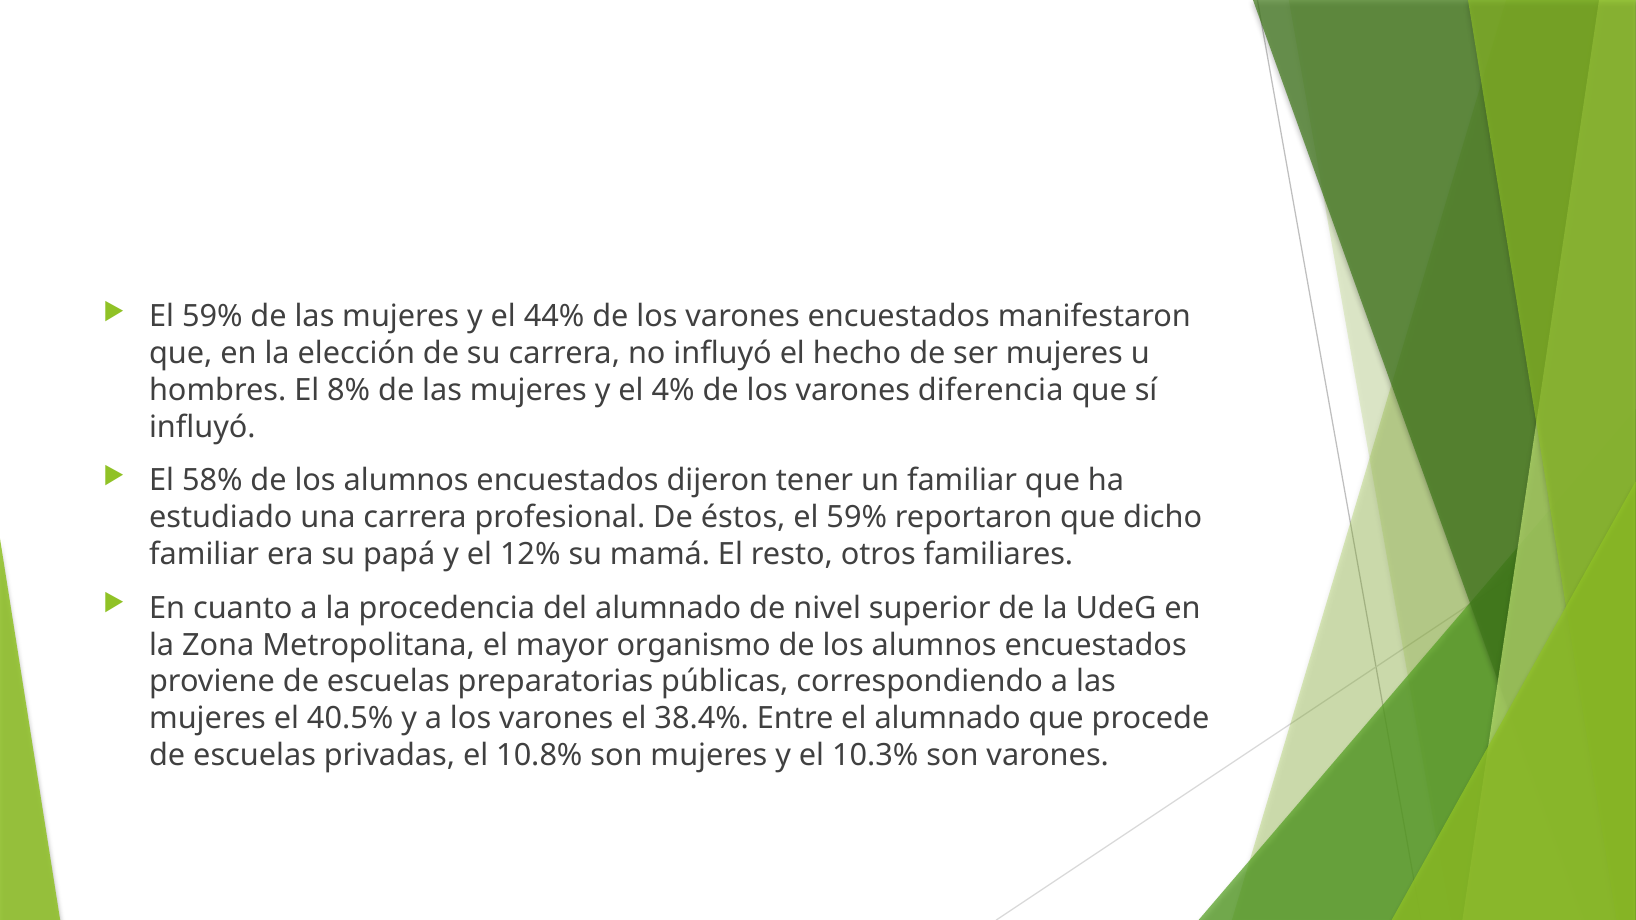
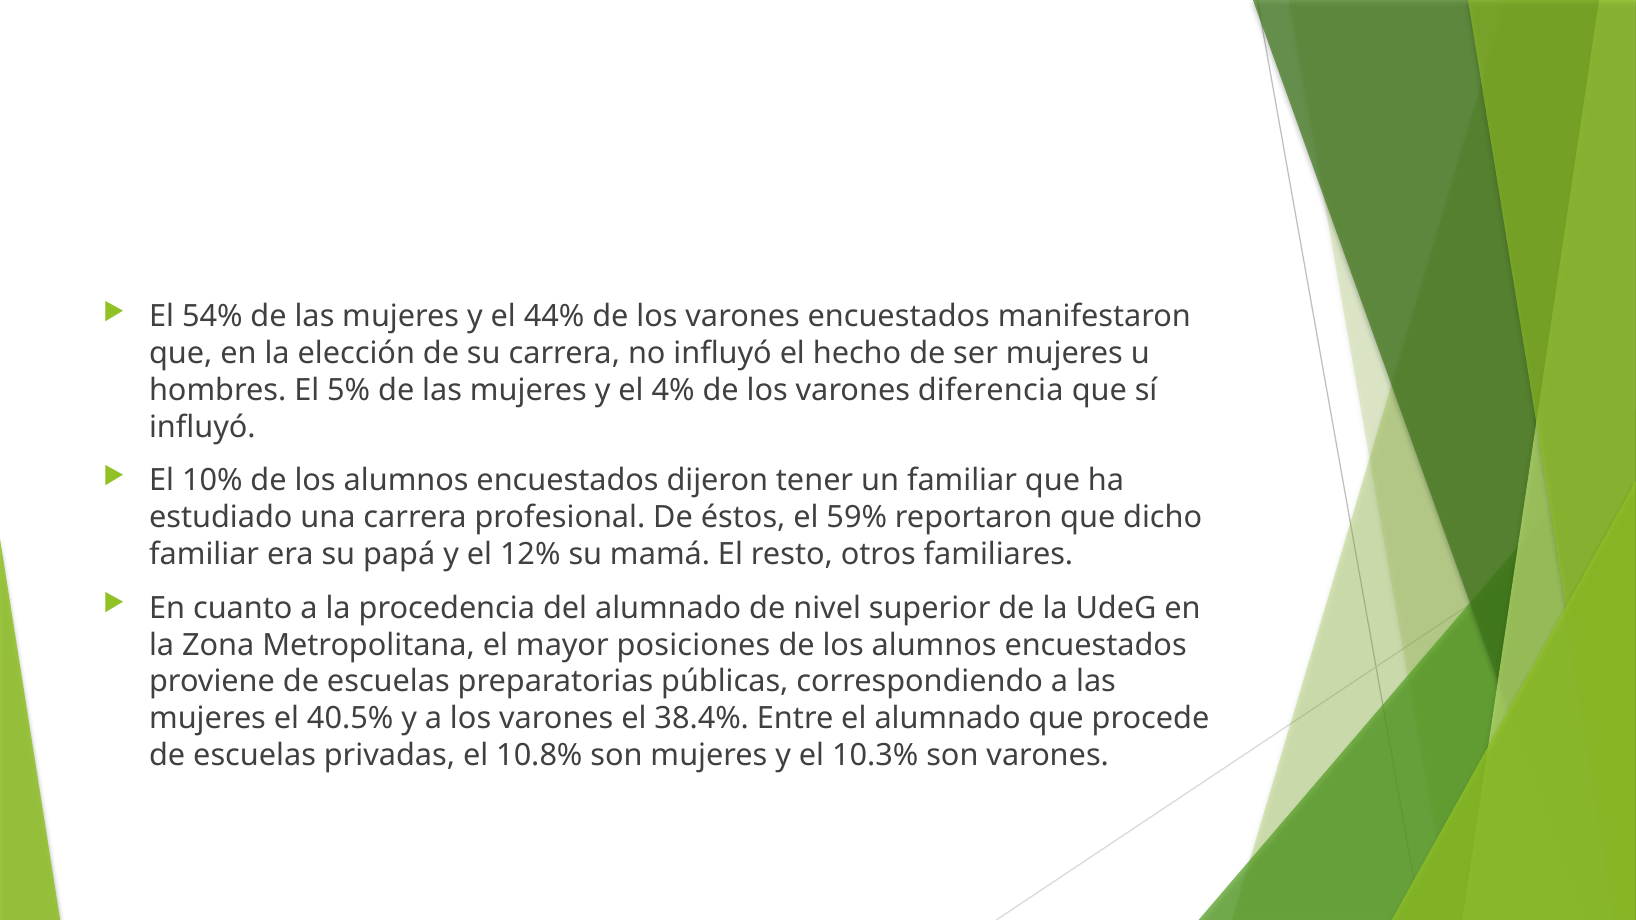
59% at (212, 317): 59% -> 54%
8%: 8% -> 5%
58%: 58% -> 10%
organismo: organismo -> posiciones
